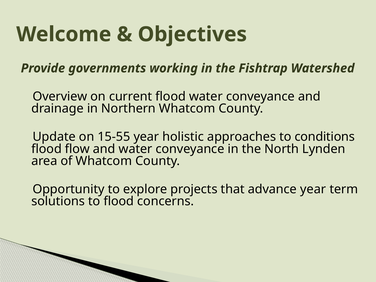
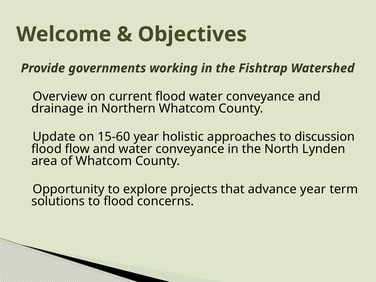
15-55: 15-55 -> 15-60
conditions: conditions -> discussion
